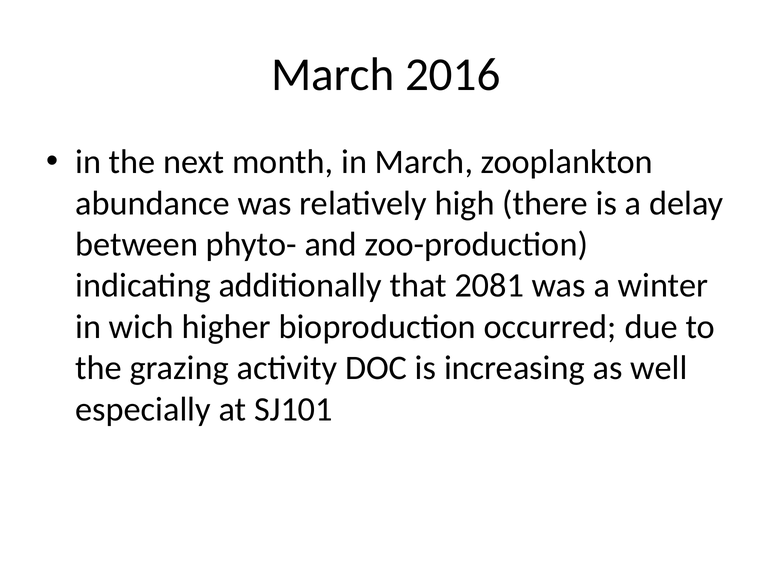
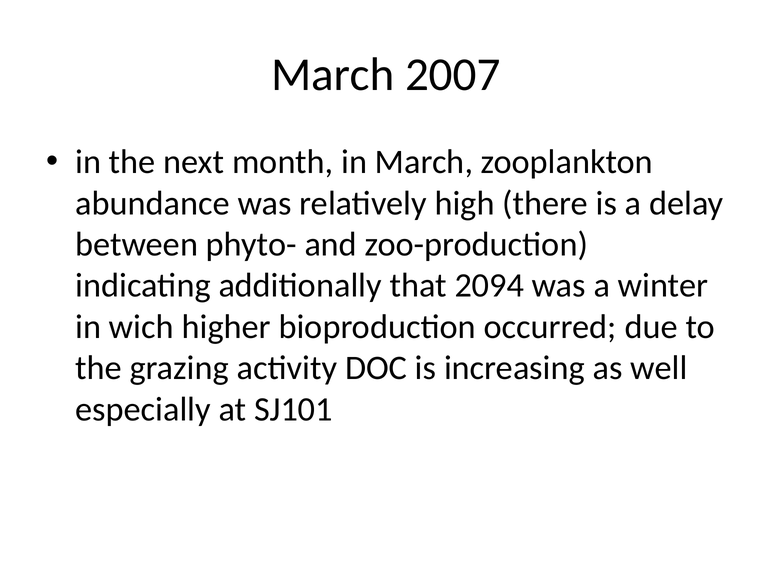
2016: 2016 -> 2007
2081: 2081 -> 2094
